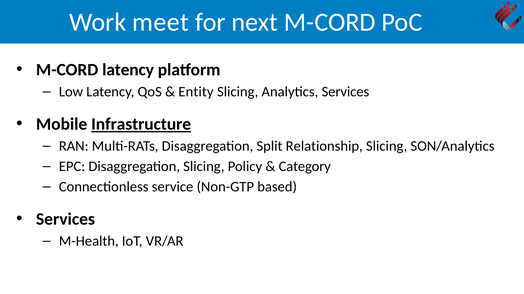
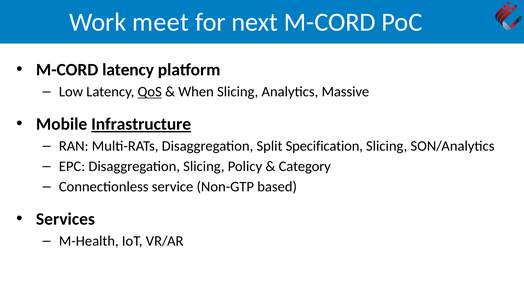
QoS underline: none -> present
Entity: Entity -> When
Analytics Services: Services -> Massive
Relationship: Relationship -> Specification
